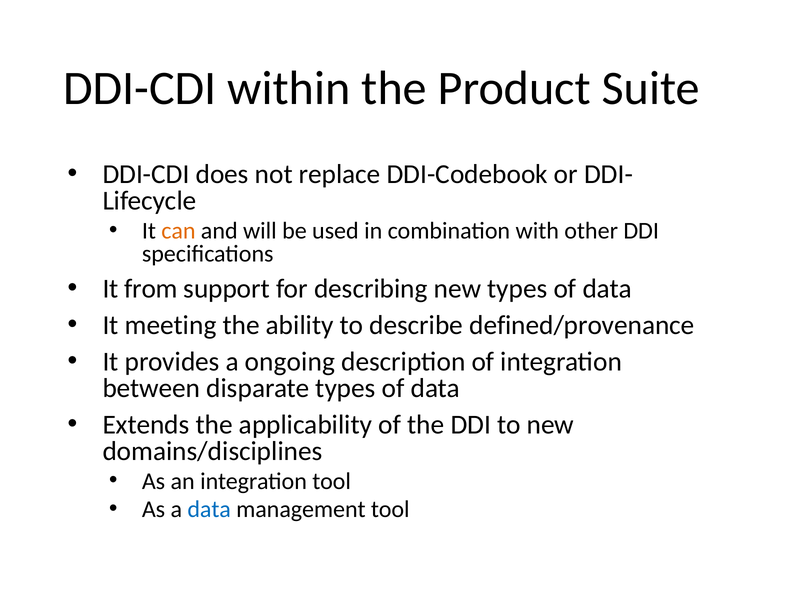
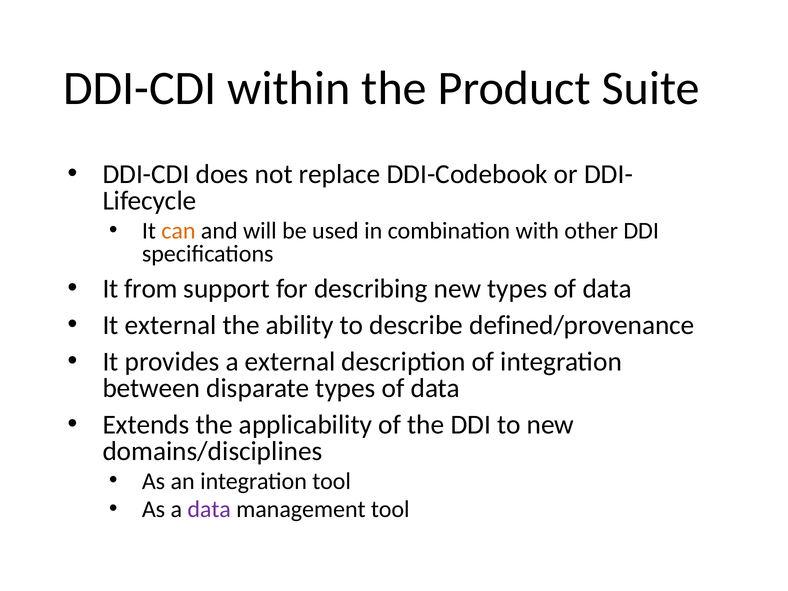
It meeting: meeting -> external
a ongoing: ongoing -> external
data at (209, 509) colour: blue -> purple
